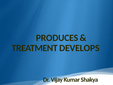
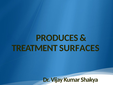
DEVELOPS: DEVELOPS -> SURFACES
